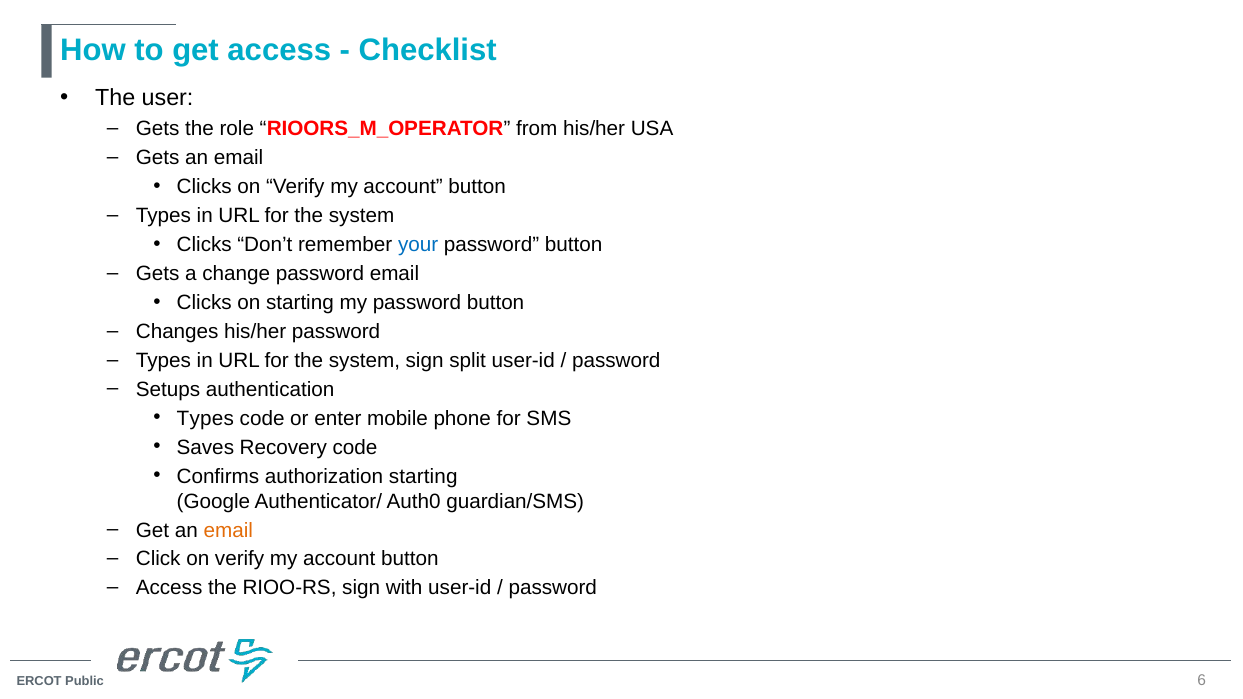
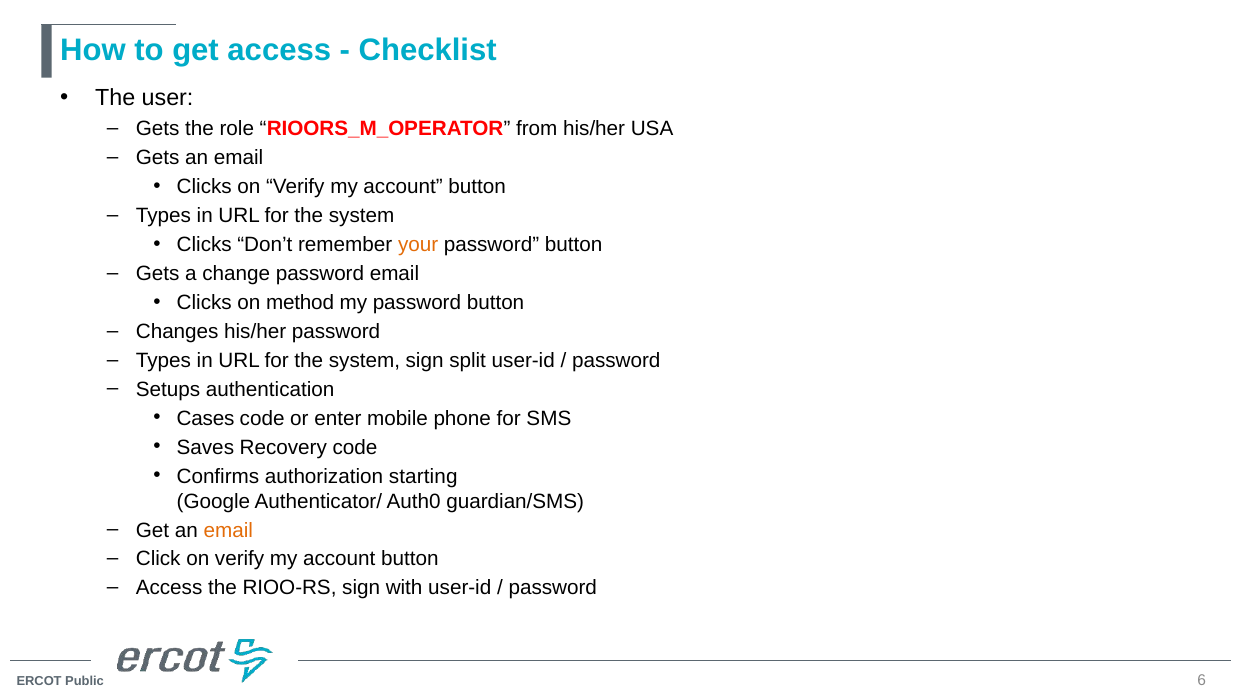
your colour: blue -> orange
on starting: starting -> method
Types at (205, 418): Types -> Cases
